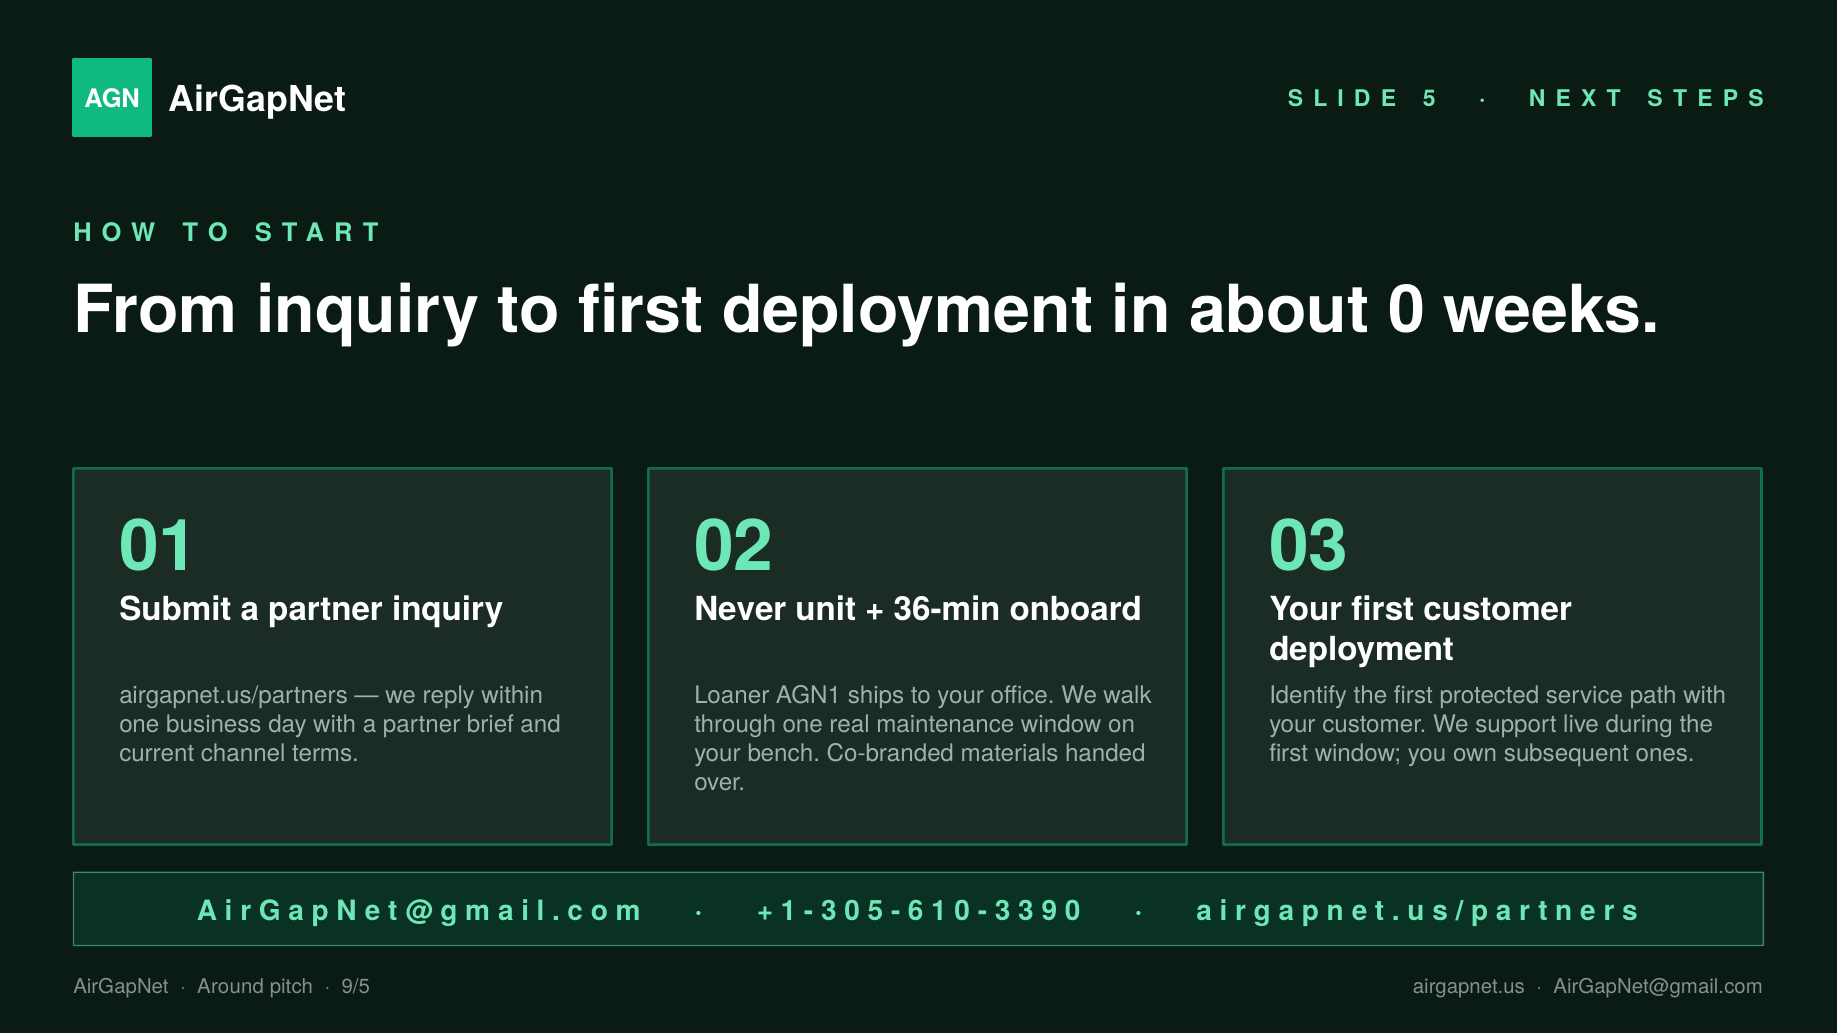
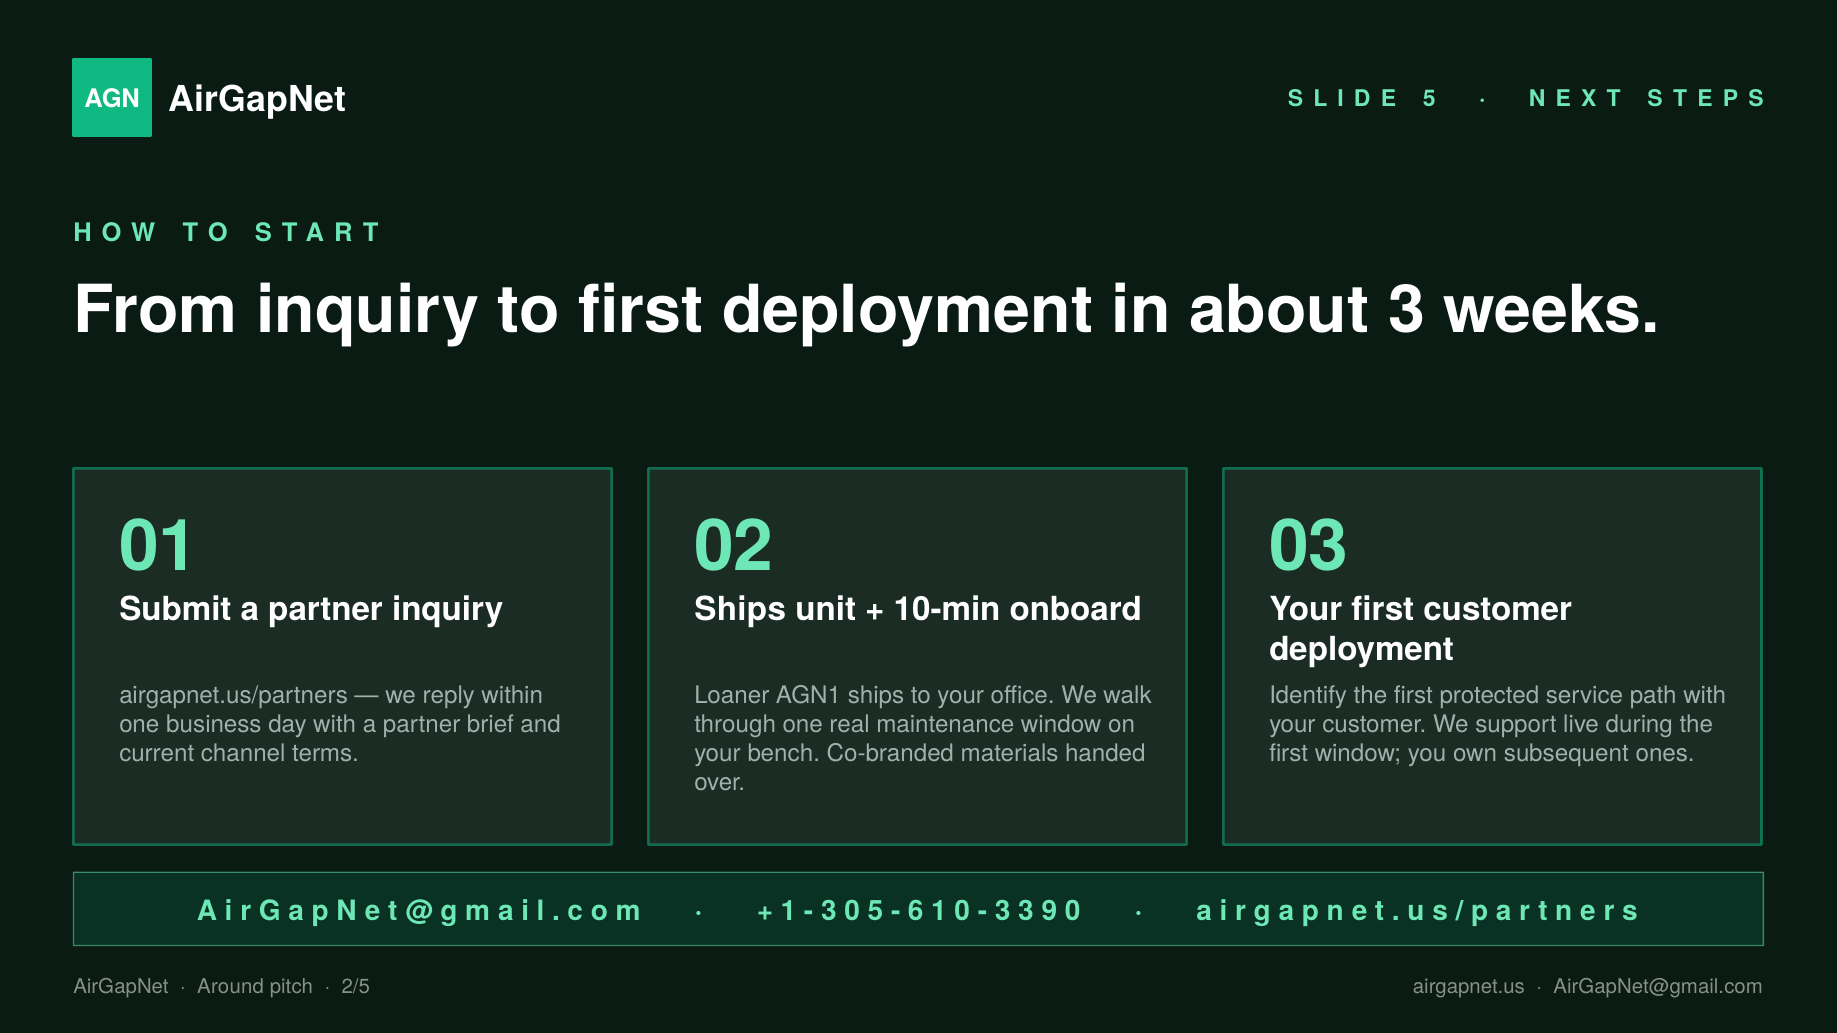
about 0: 0 -> 3
Never at (740, 610): Never -> Ships
36-min: 36-min -> 10-min
9/5: 9/5 -> 2/5
